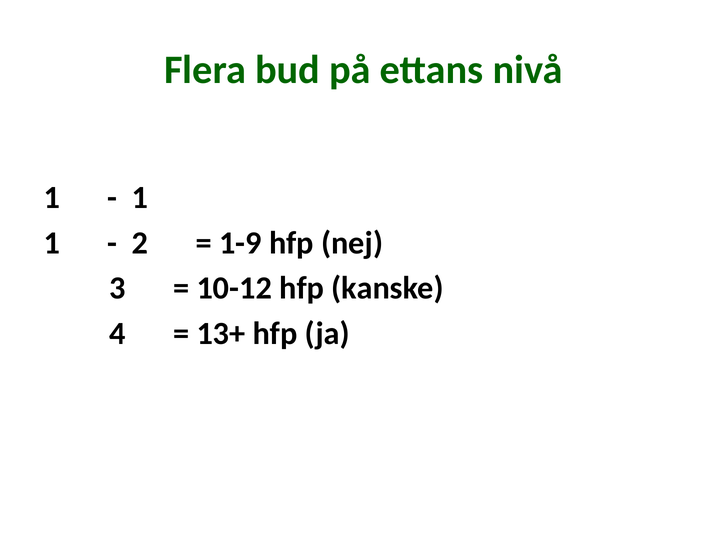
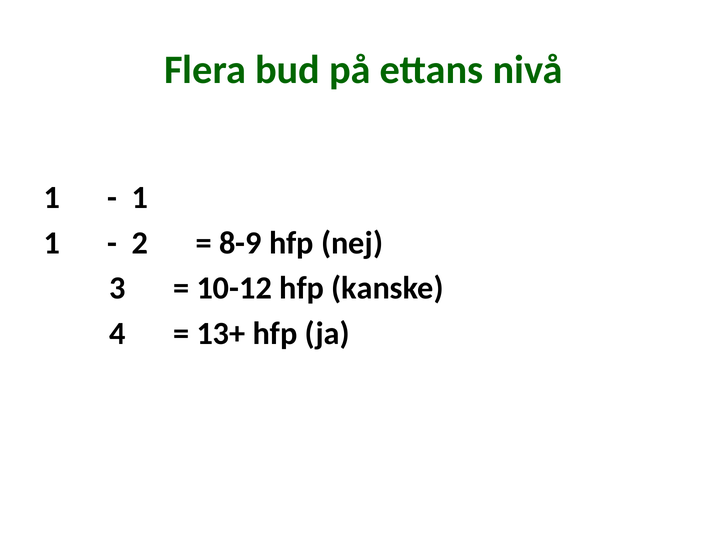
1-9: 1-9 -> 8-9
